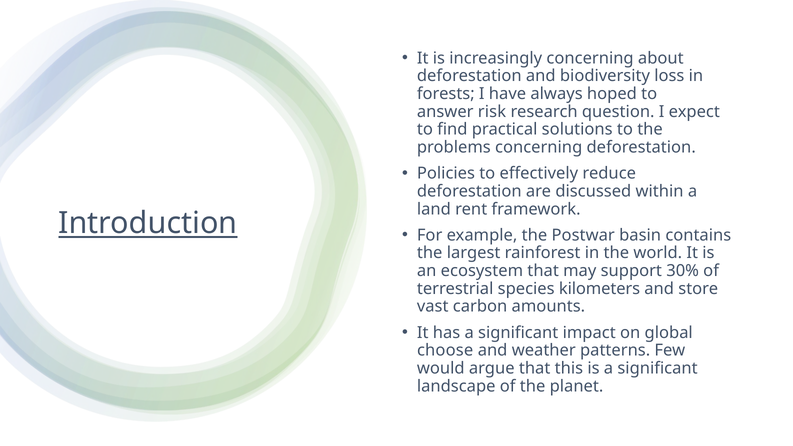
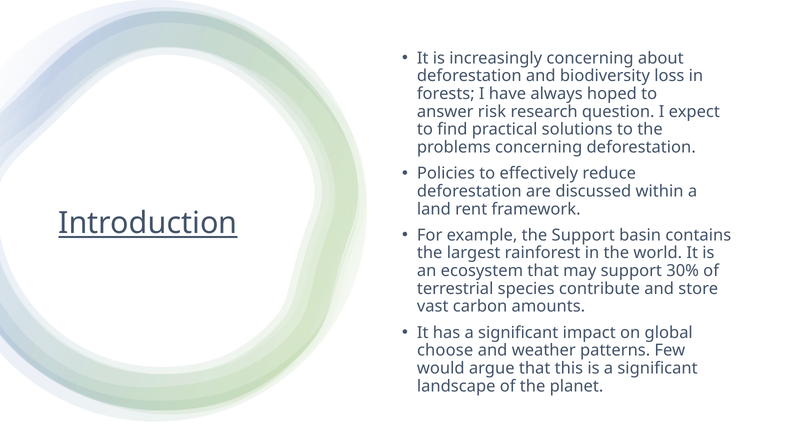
the Postwar: Postwar -> Support
kilometers: kilometers -> contribute
